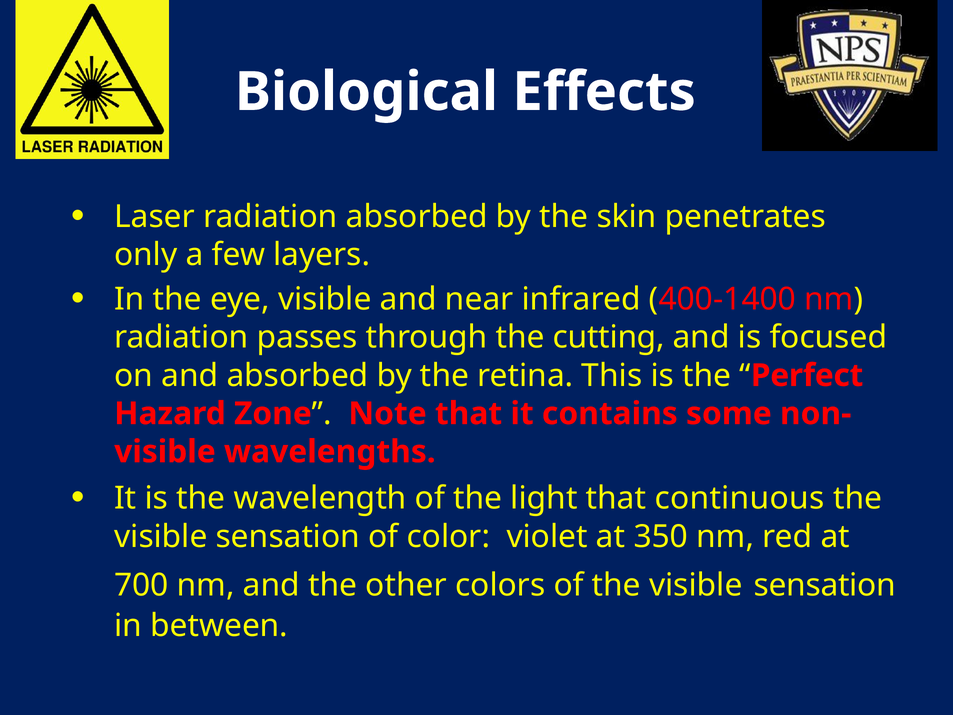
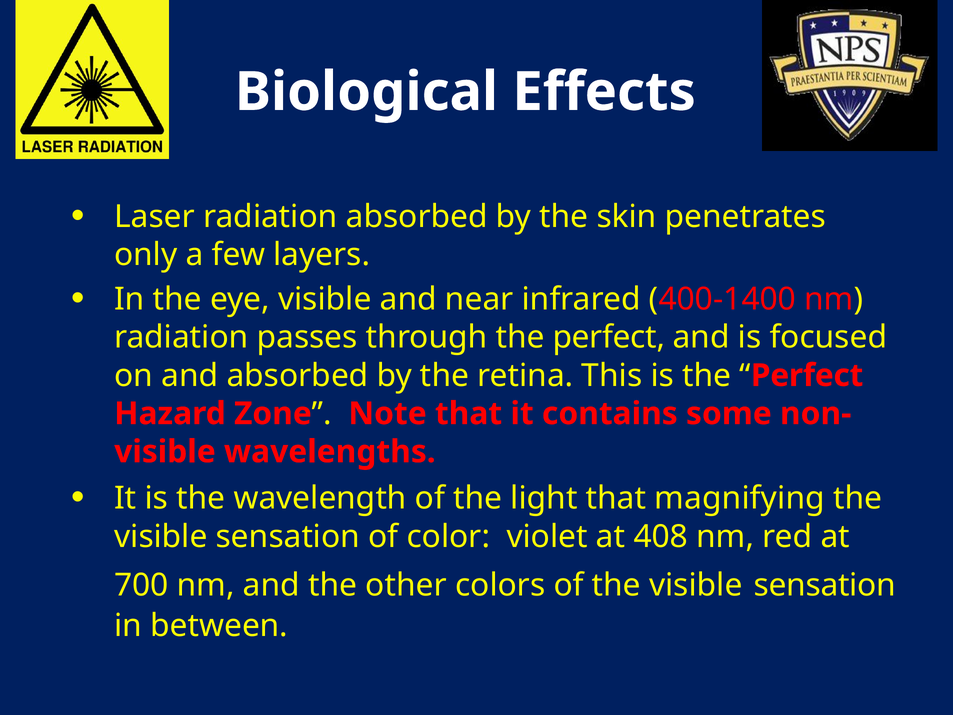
the cutting: cutting -> perfect
continuous: continuous -> magnifying
350: 350 -> 408
